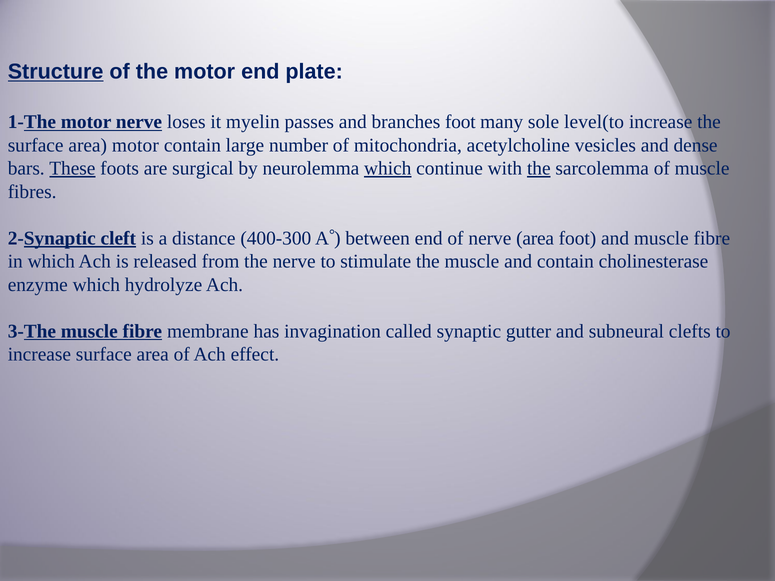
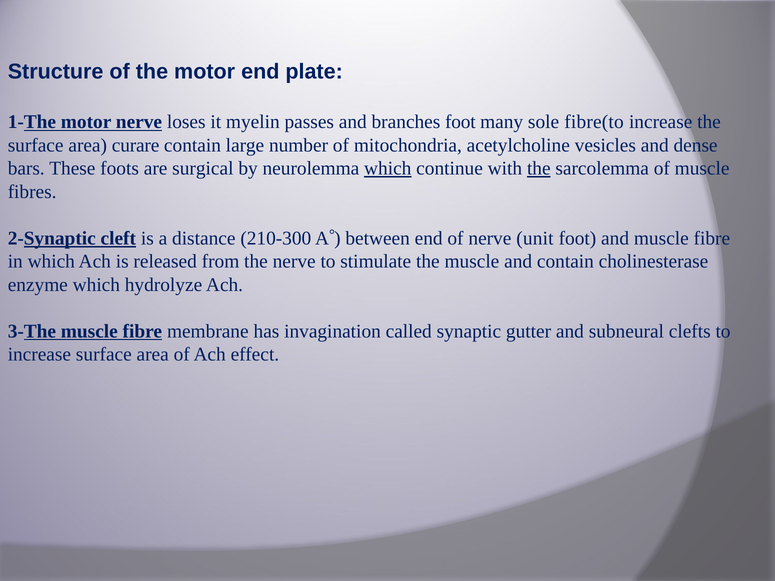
Structure underline: present -> none
level(to: level(to -> fibre(to
area motor: motor -> curare
These underline: present -> none
400-300: 400-300 -> 210-300
nerve area: area -> unit
